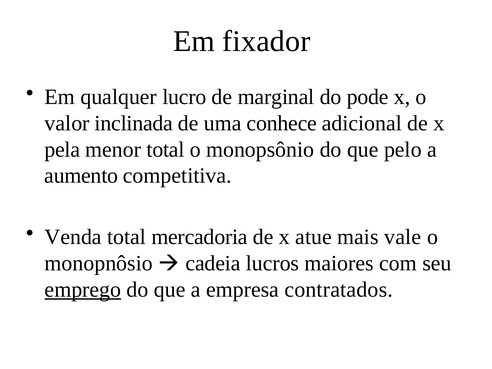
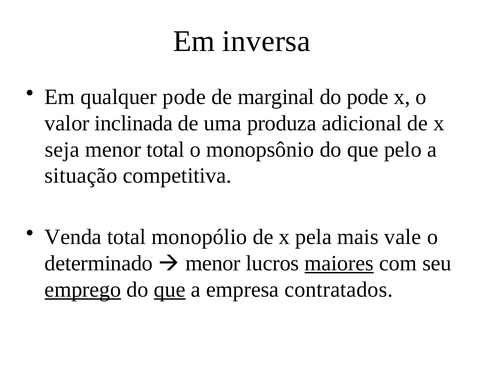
fixador: fixador -> inversa
qualquer lucro: lucro -> pode
conhece: conhece -> produza
pela: pela -> seja
aumento: aumento -> situação
mercadoria: mercadoria -> monopólio
atue: atue -> pela
monopnôsio: monopnôsio -> determinado
cadeia at (213, 263): cadeia -> menor
maiores underline: none -> present
que at (170, 289) underline: none -> present
